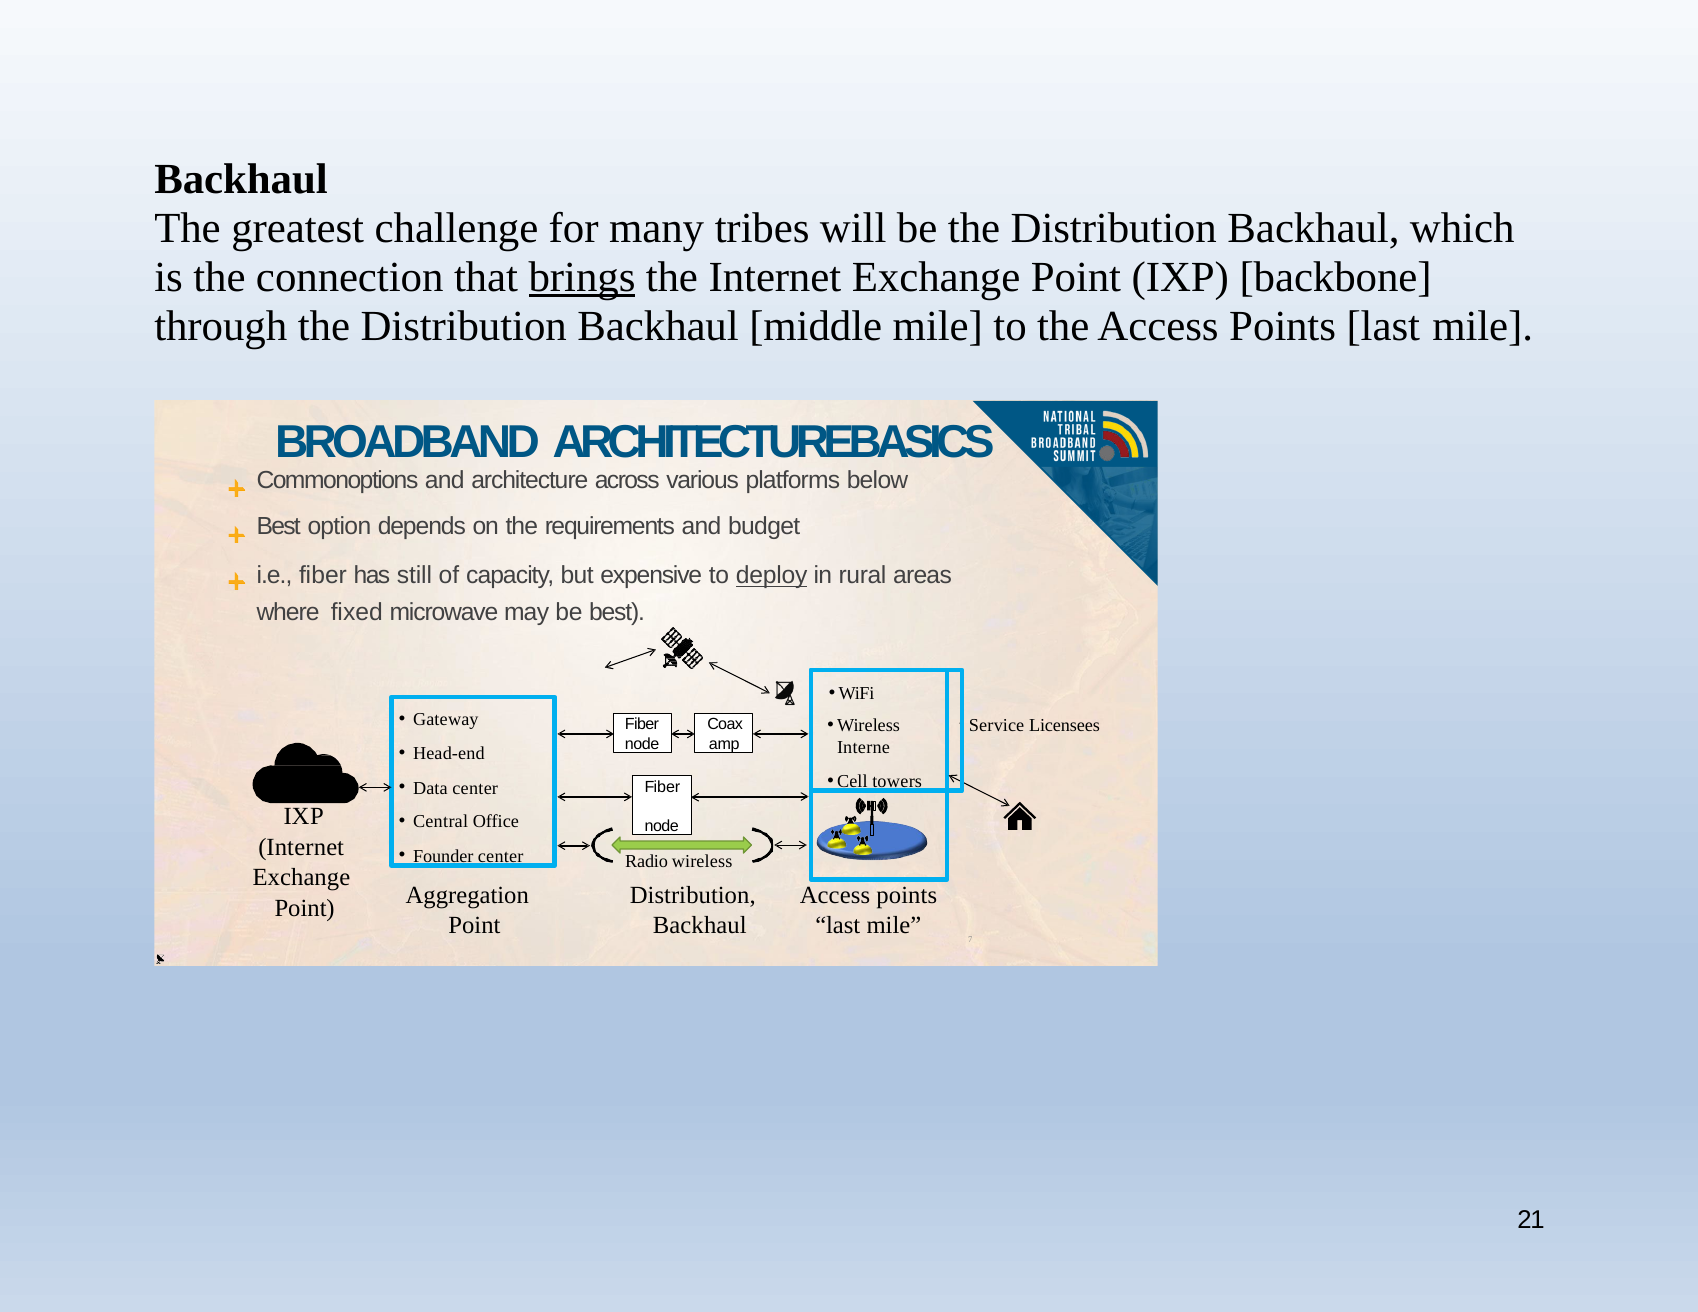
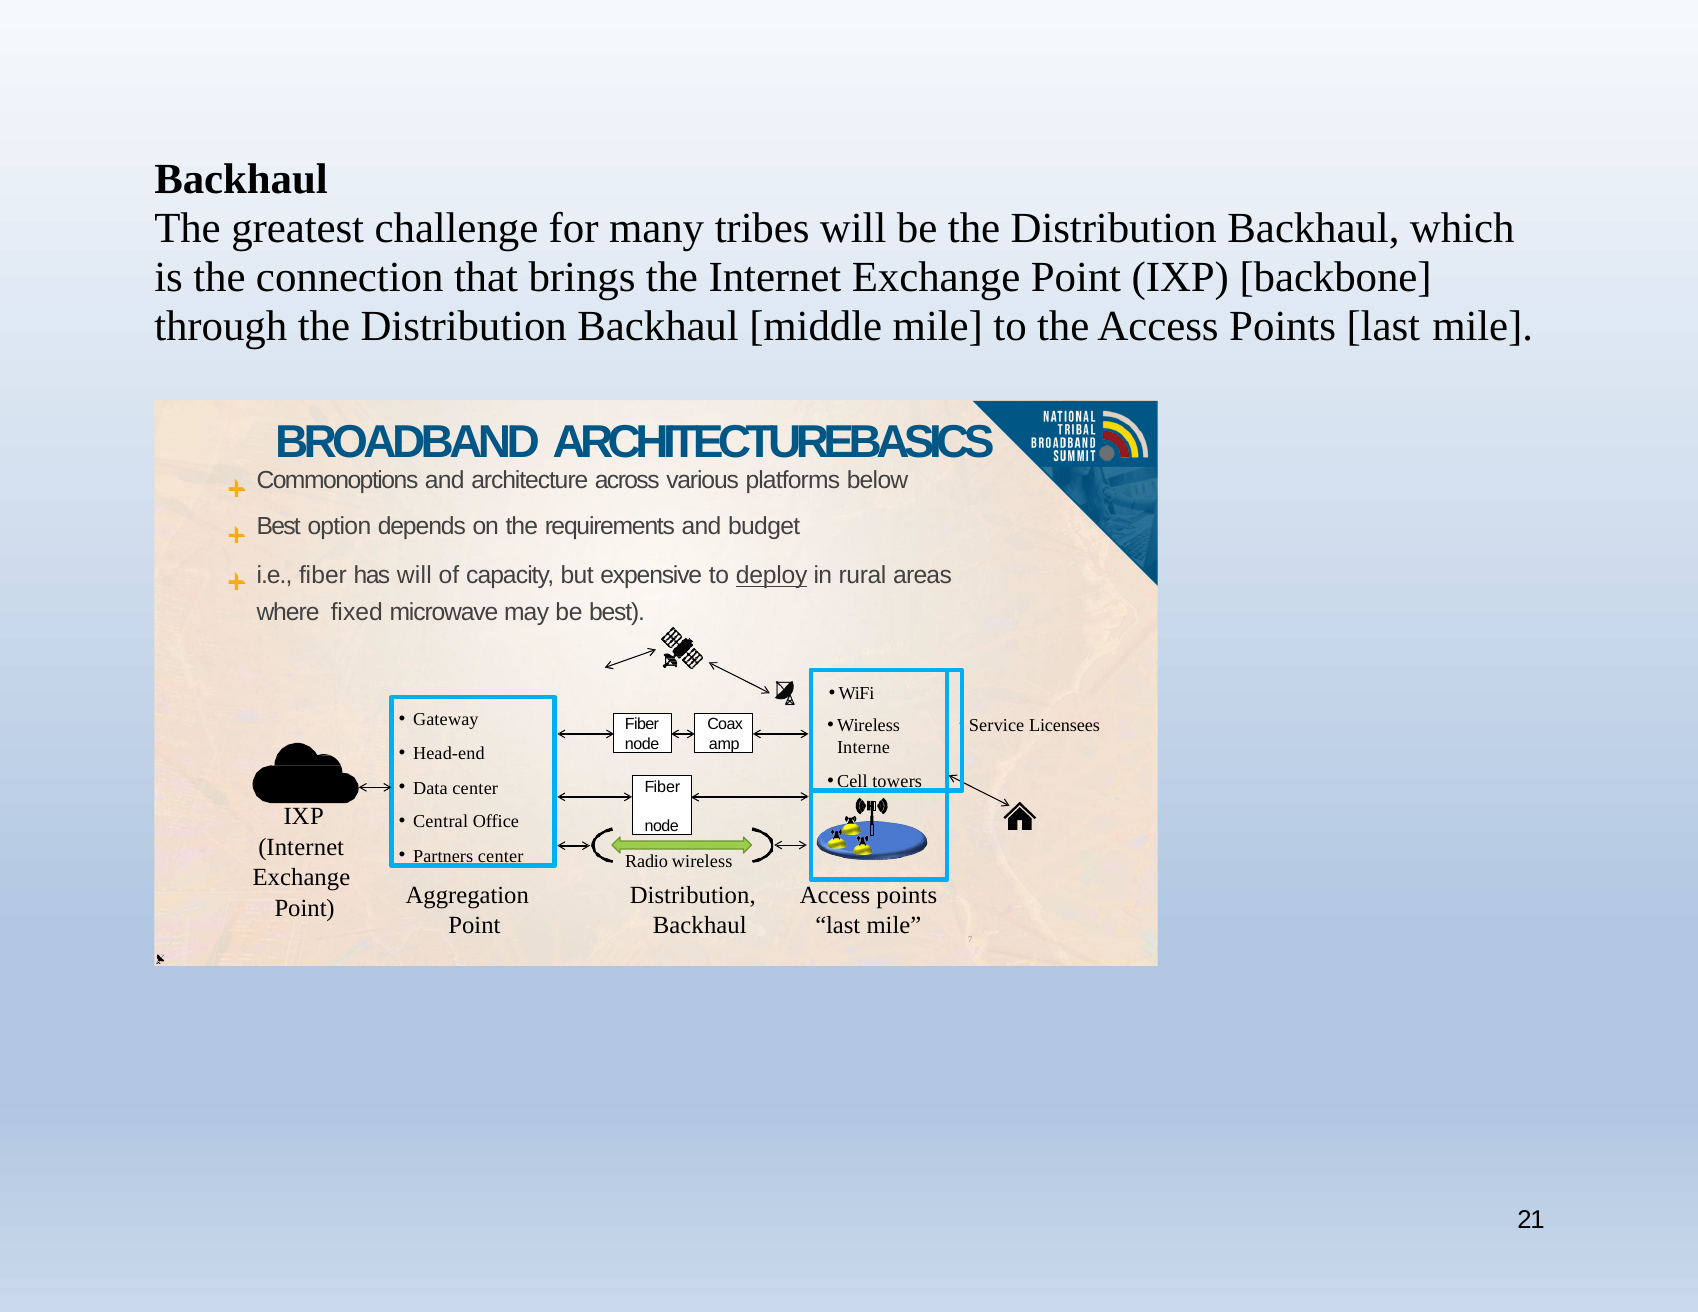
brings underline: present -> none
has still: still -> will
Founder: Founder -> Partners
